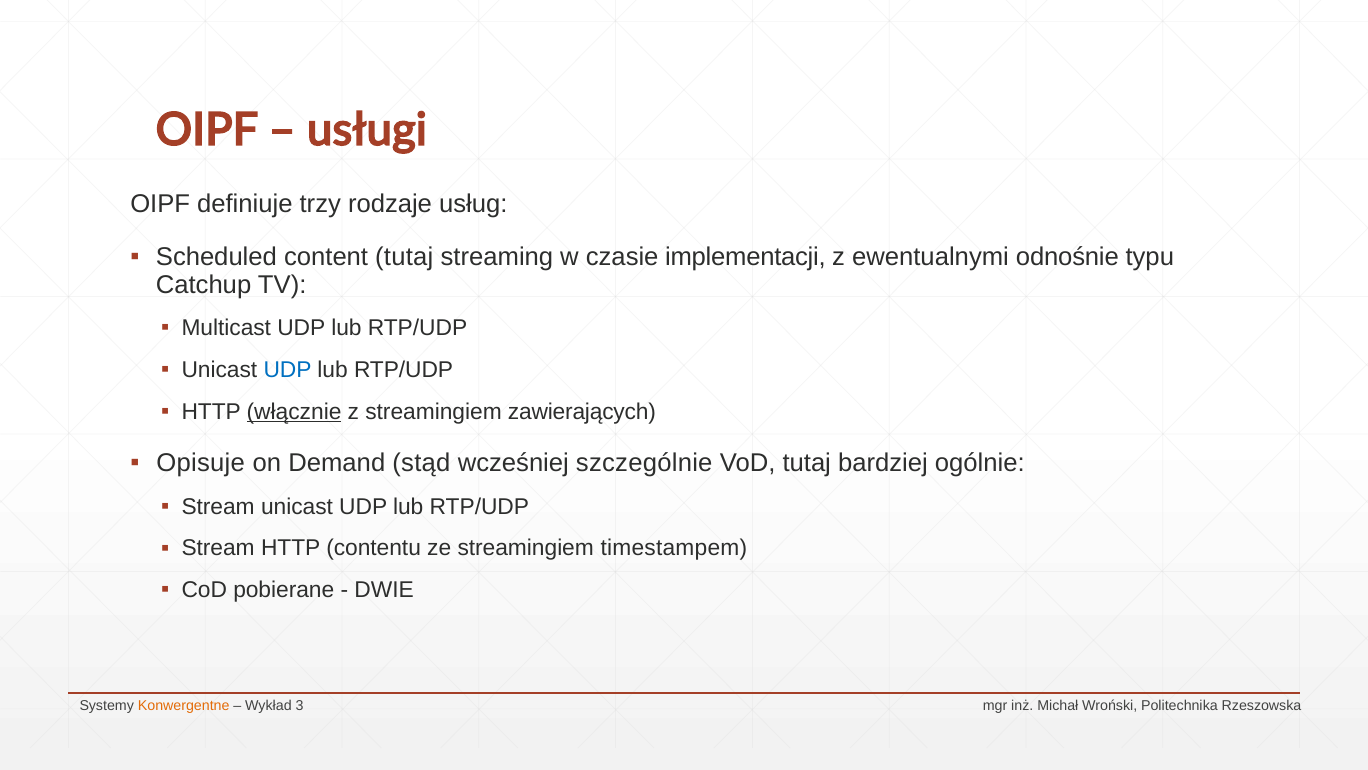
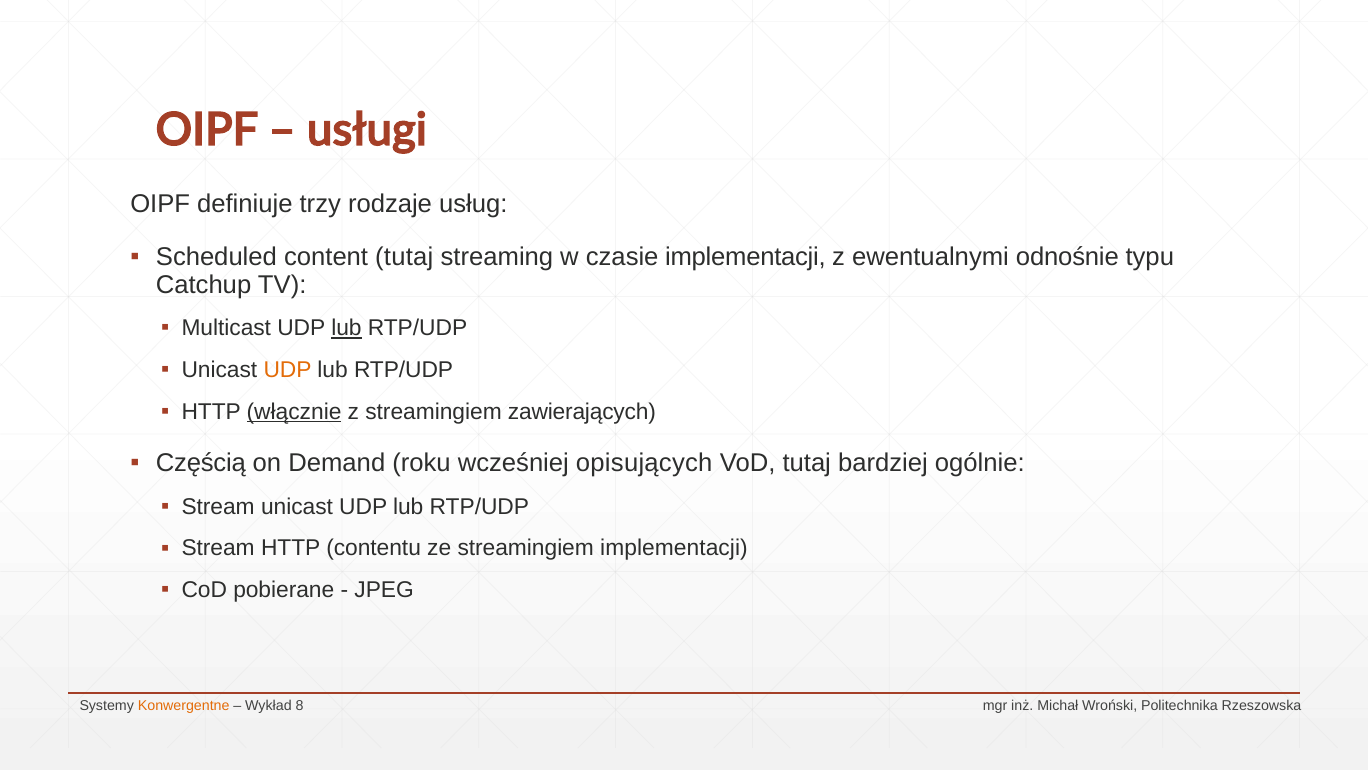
lub at (346, 328) underline: none -> present
UDP at (288, 370) colour: blue -> orange
Opisuje: Opisuje -> Częścią
stąd: stąd -> roku
szczególnie: szczególnie -> opisujących
streamingiem timestampem: timestampem -> implementacji
DWIE: DWIE -> JPEG
3: 3 -> 8
